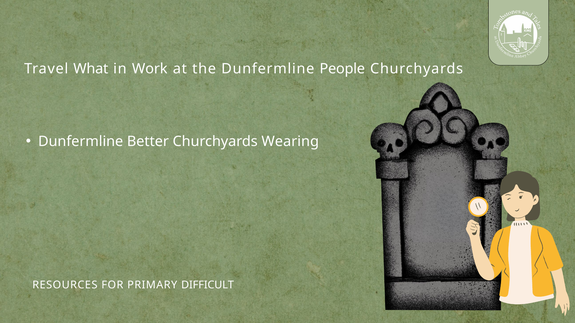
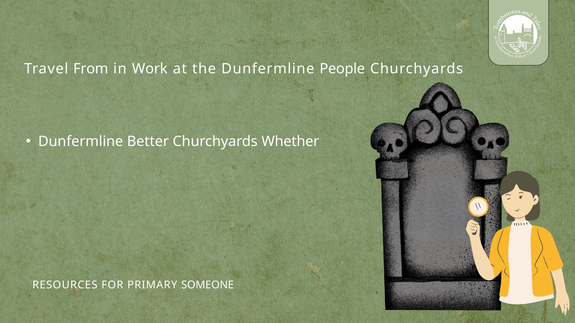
What: What -> From
Wearing: Wearing -> Whether
DIFFICULT: DIFFICULT -> SOMEONE
